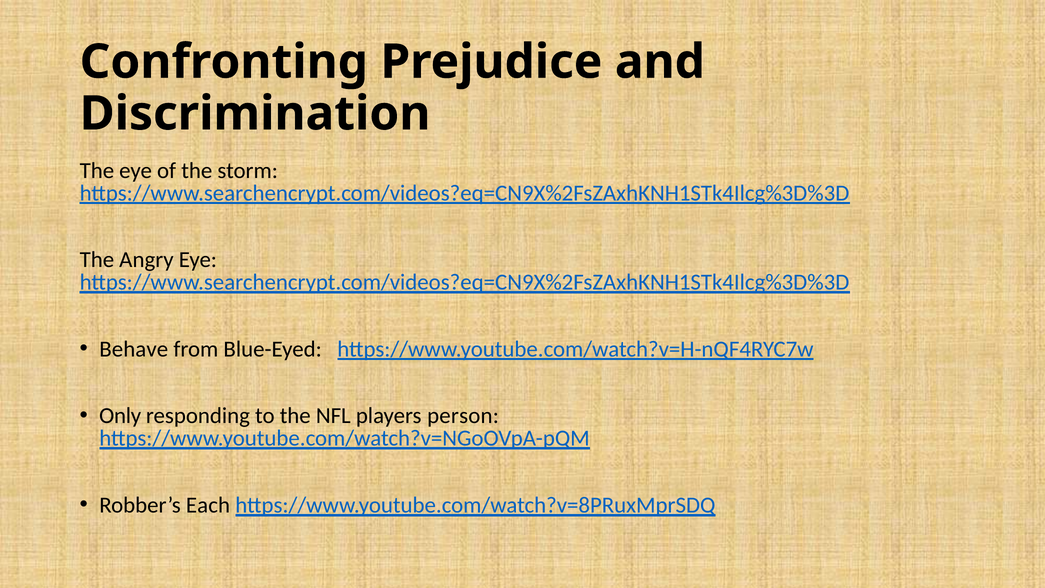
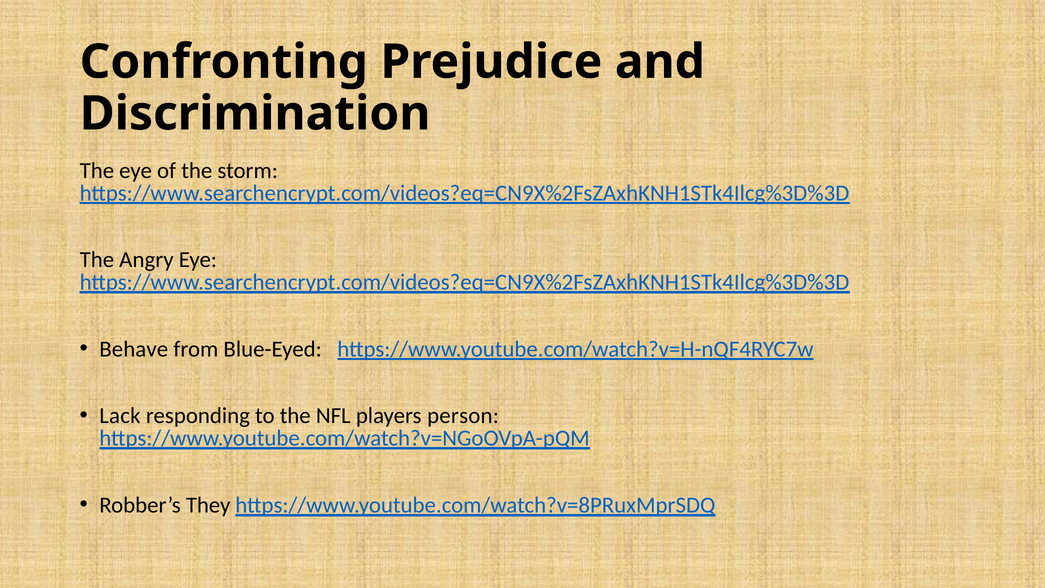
Only: Only -> Lack
Each: Each -> They
